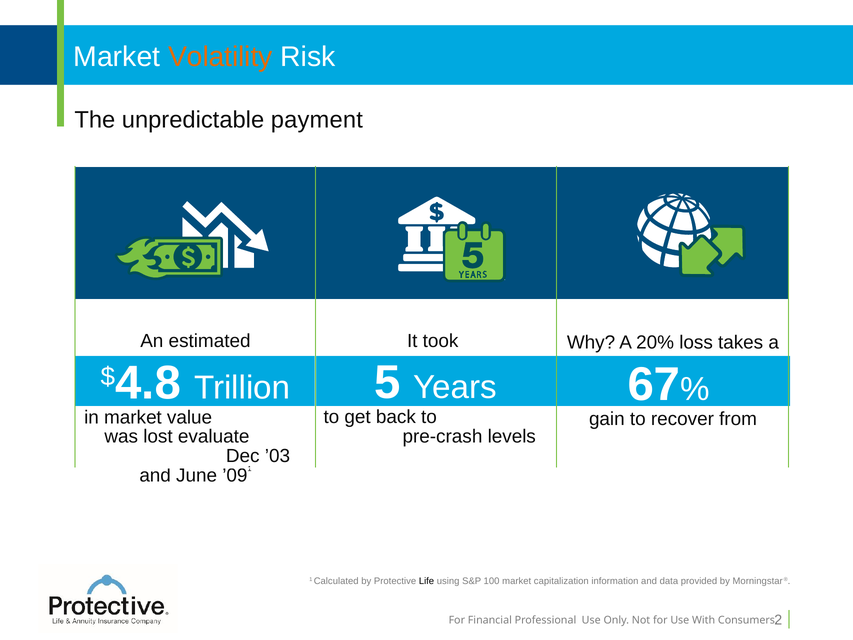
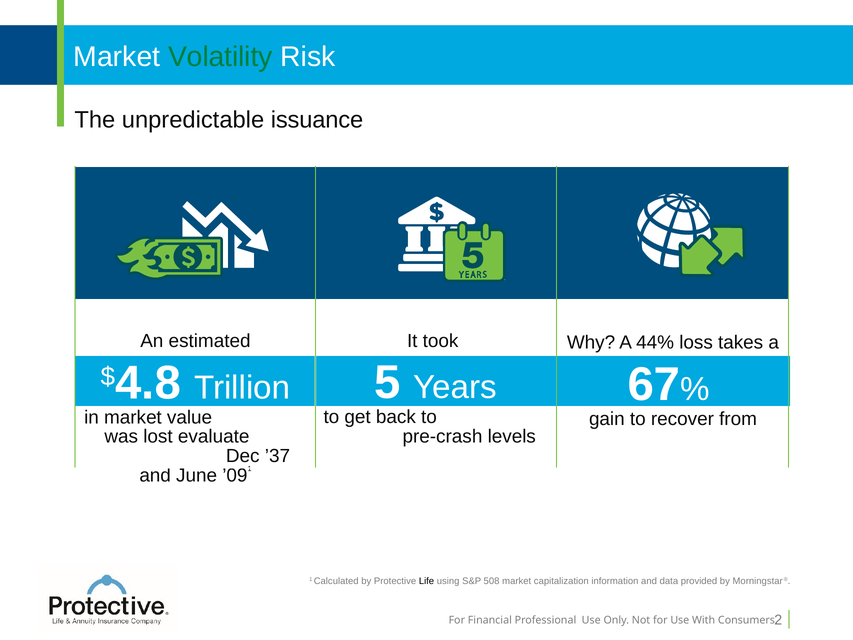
Volatility colour: orange -> green
payment: payment -> issuance
20%: 20% -> 44%
’03: ’03 -> ’37
100: 100 -> 508
